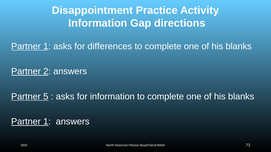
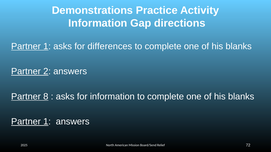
Disappointment: Disappointment -> Demonstrations
5: 5 -> 8
